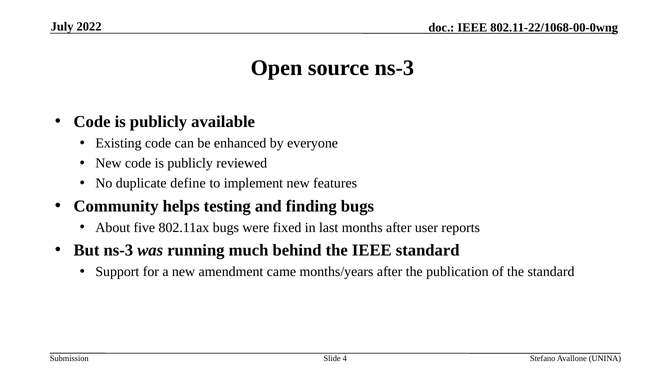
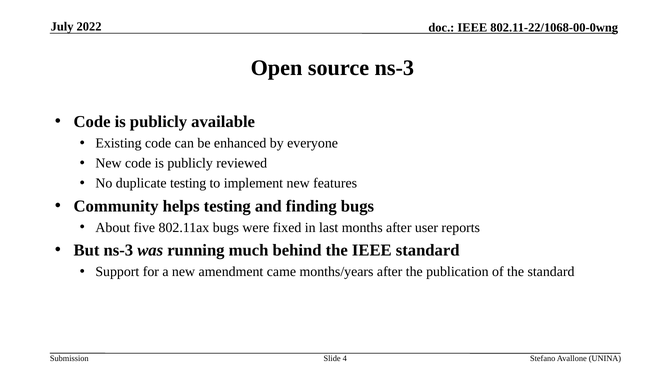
duplicate define: define -> testing
